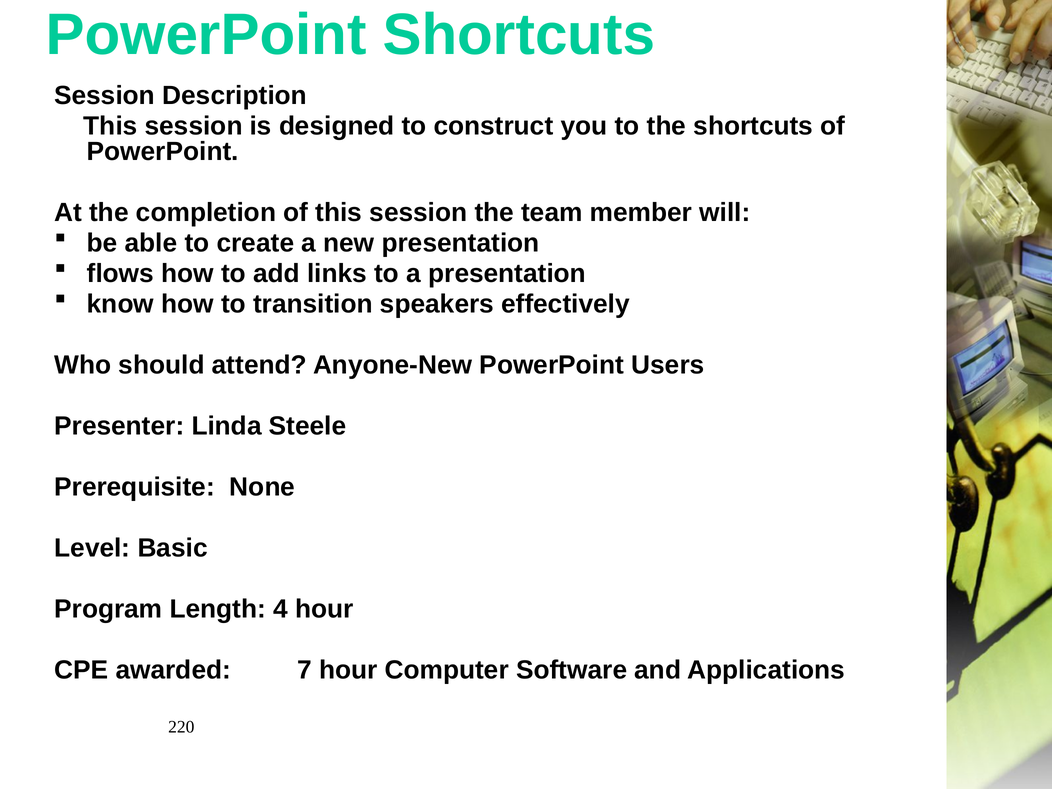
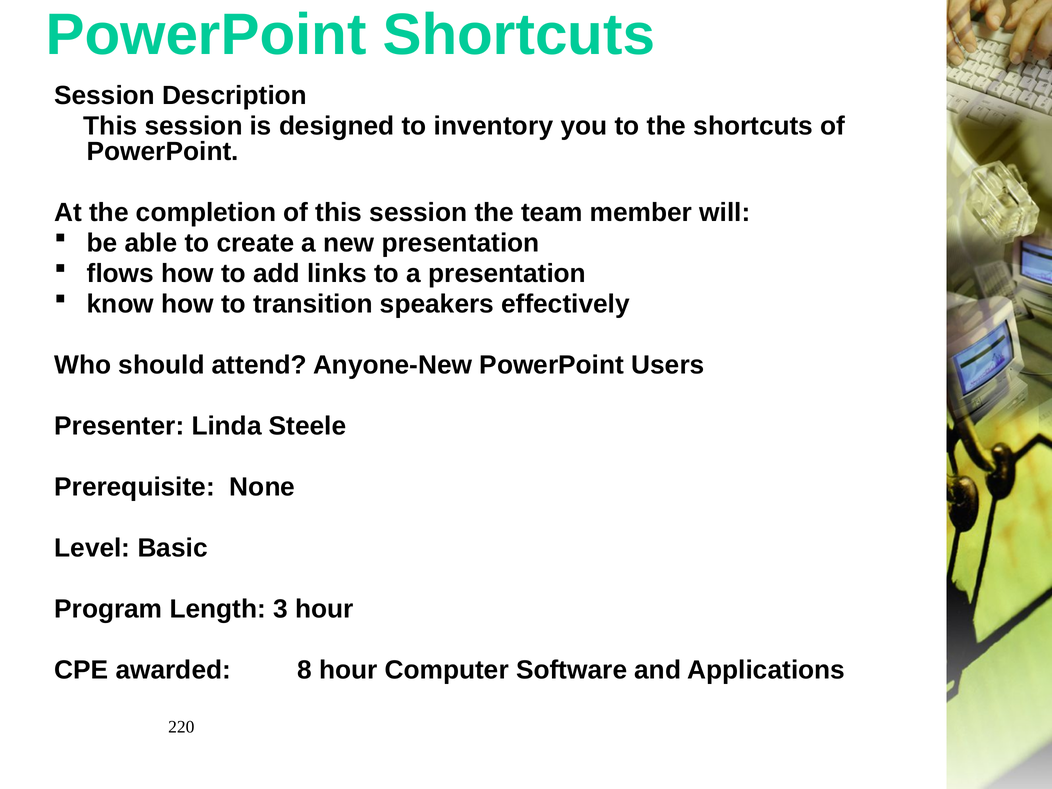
construct: construct -> inventory
4: 4 -> 3
7: 7 -> 8
